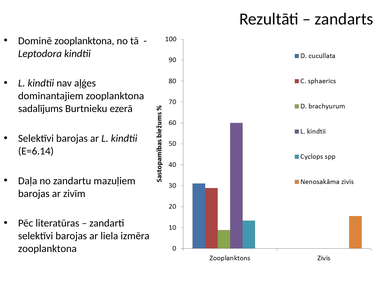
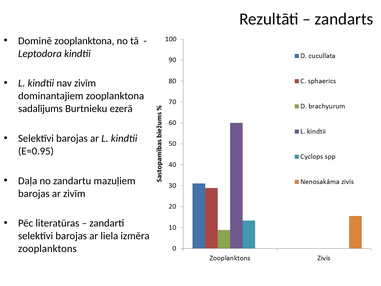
nav aļģes: aļģes -> zivīm
E=6.14: E=6.14 -> E=0.95
zooplanktona at (47, 248): zooplanktona -> zooplanktons
